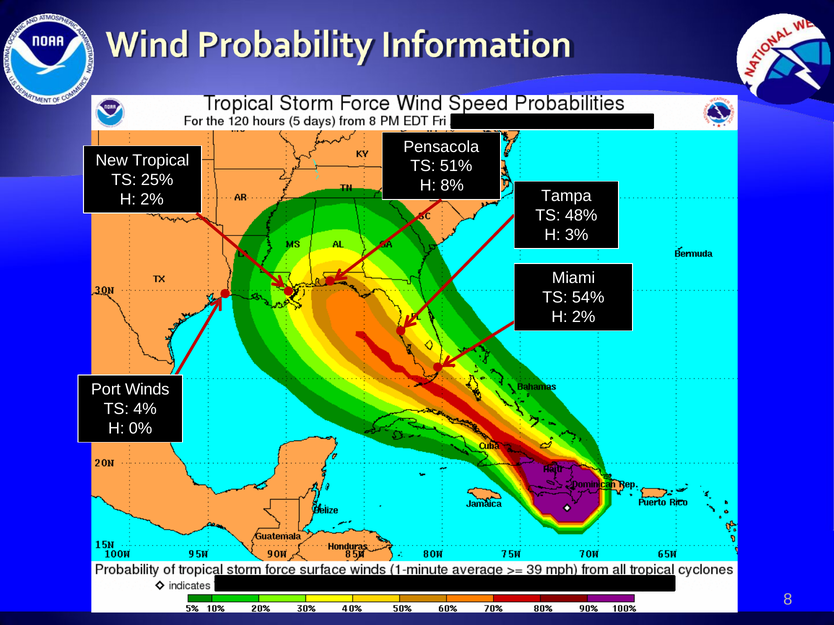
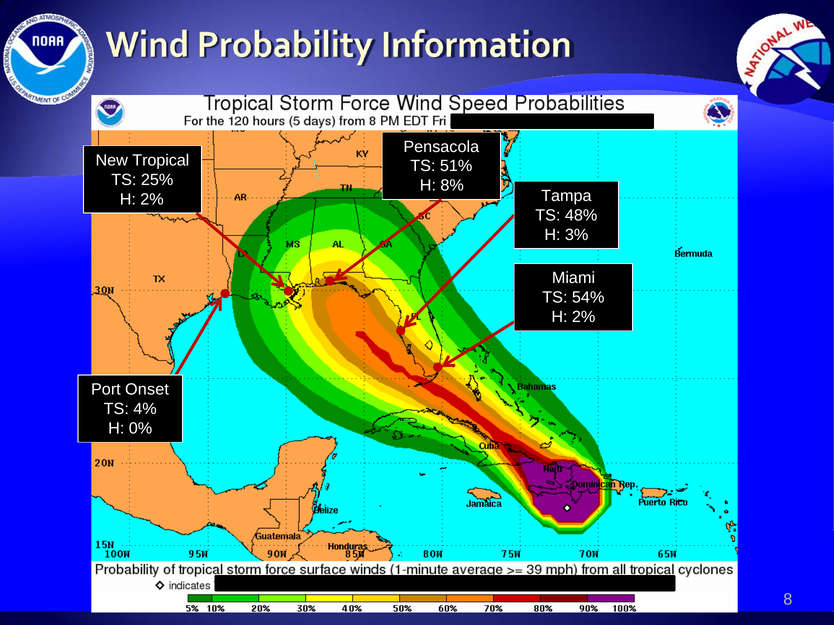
Winds: Winds -> Onset
